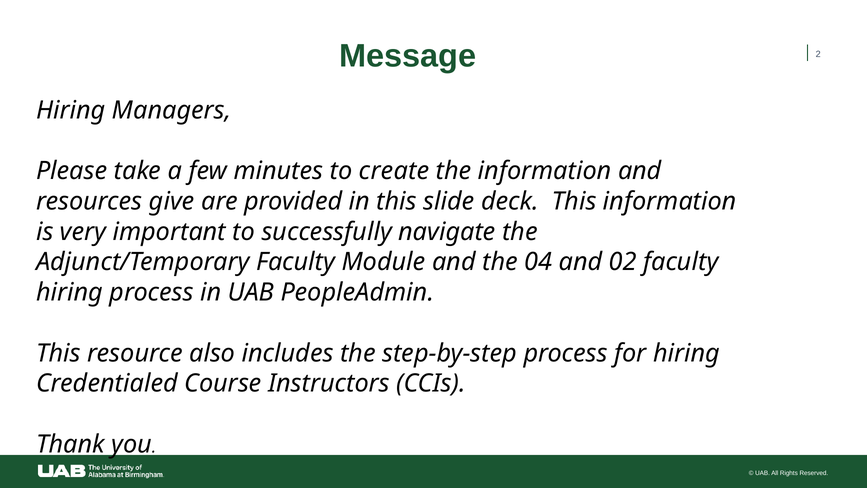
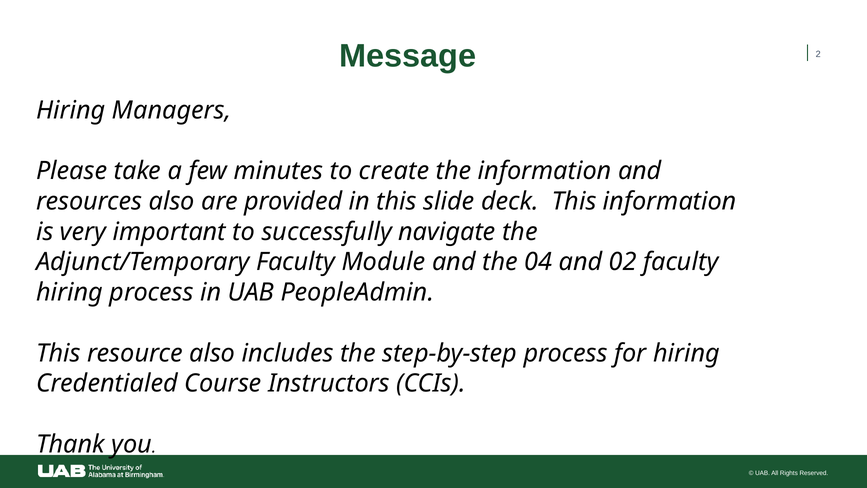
resources give: give -> also
